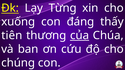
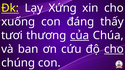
Từng: Từng -> Xứng
tiên: tiên -> tươi
cho at (114, 49) underline: none -> present
